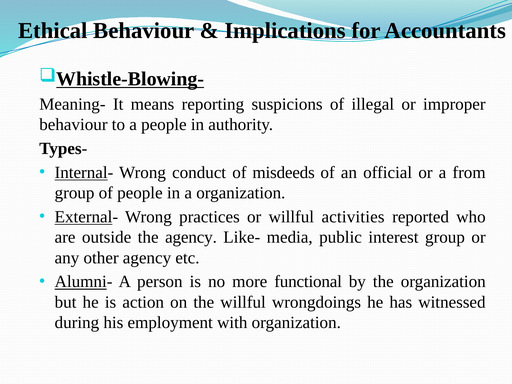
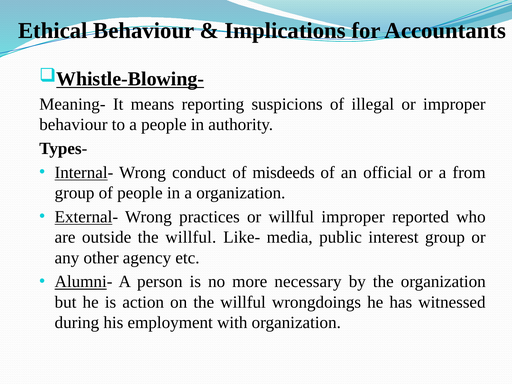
willful activities: activities -> improper
outside the agency: agency -> willful
functional: functional -> necessary
